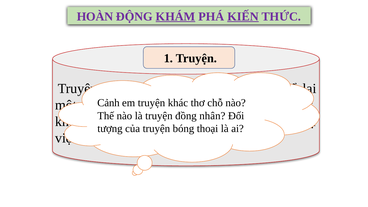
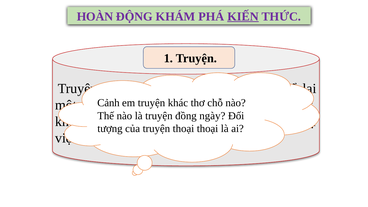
KHÁM underline: present -> none
nhân at (212, 116): nhân -> ngày
bóng at (183, 129): bóng -> thoại
